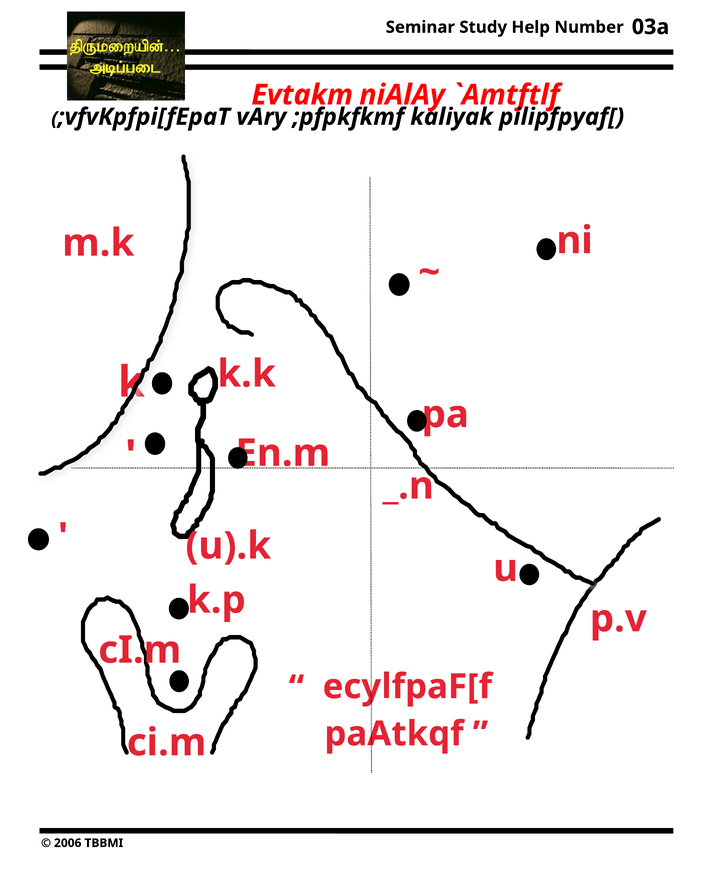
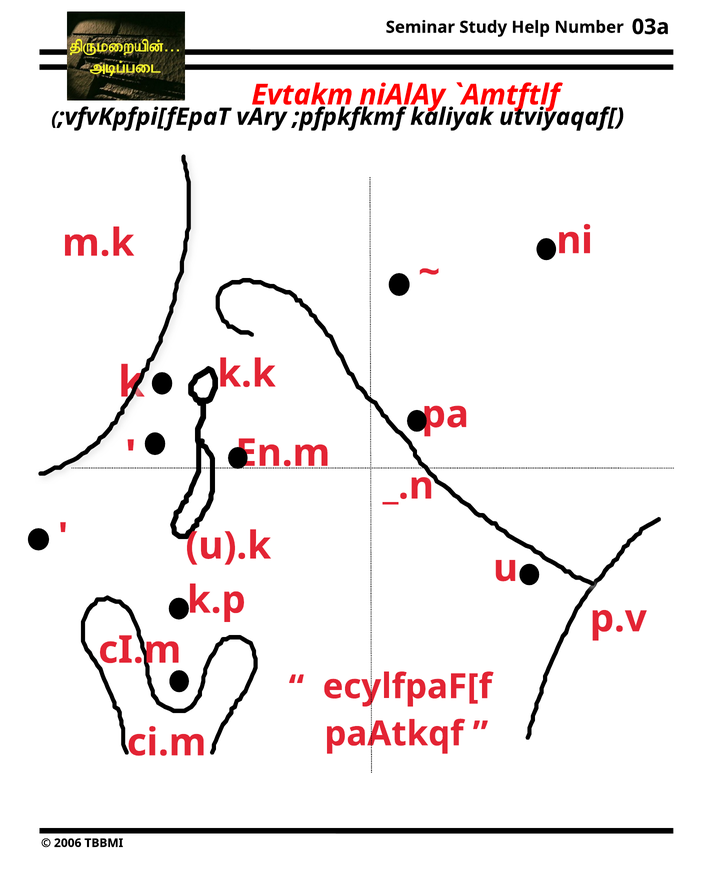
pilipfpyaf[: pilipfpyaf[ -> utviyaqaf[
